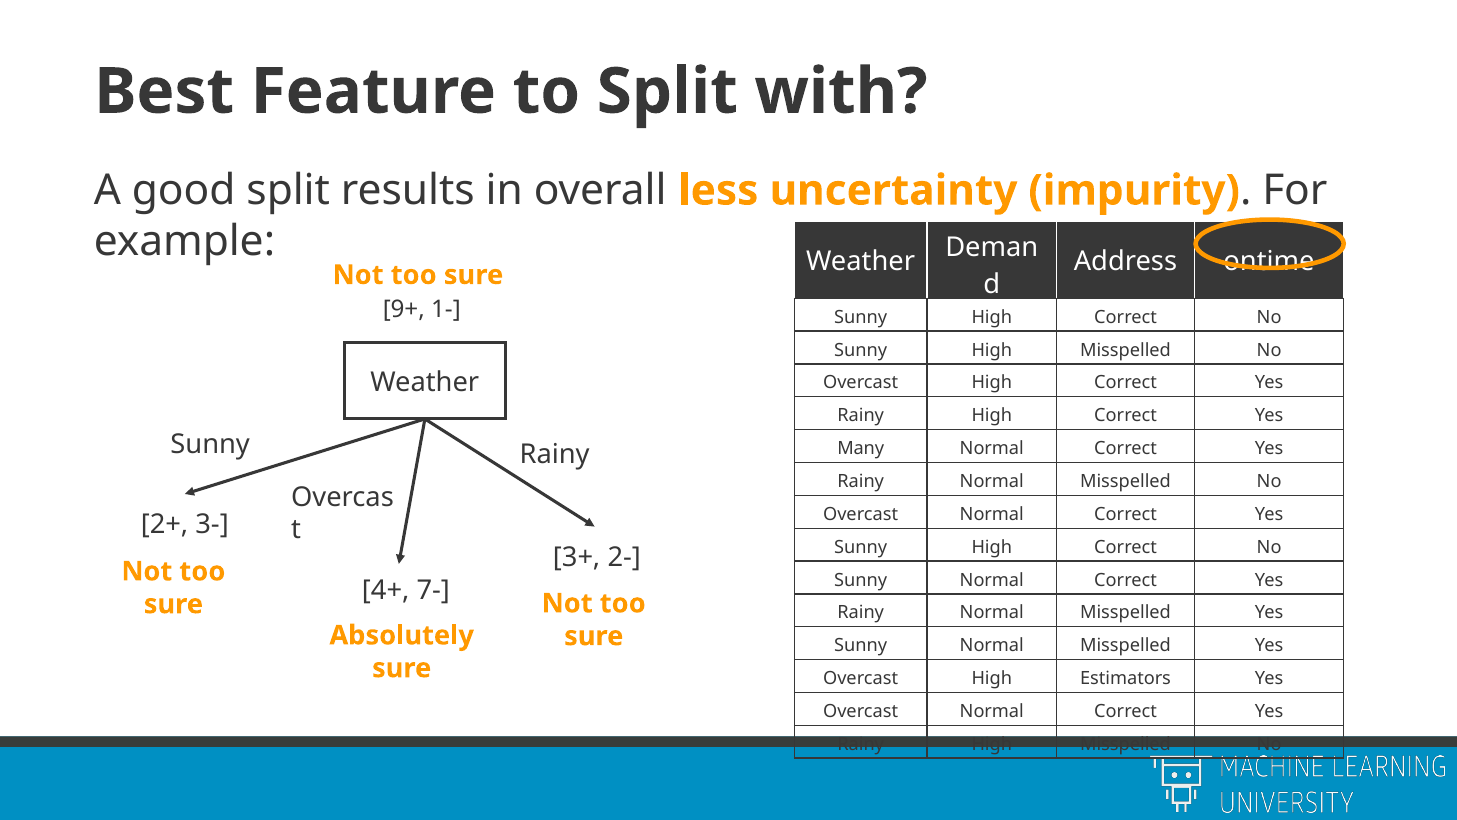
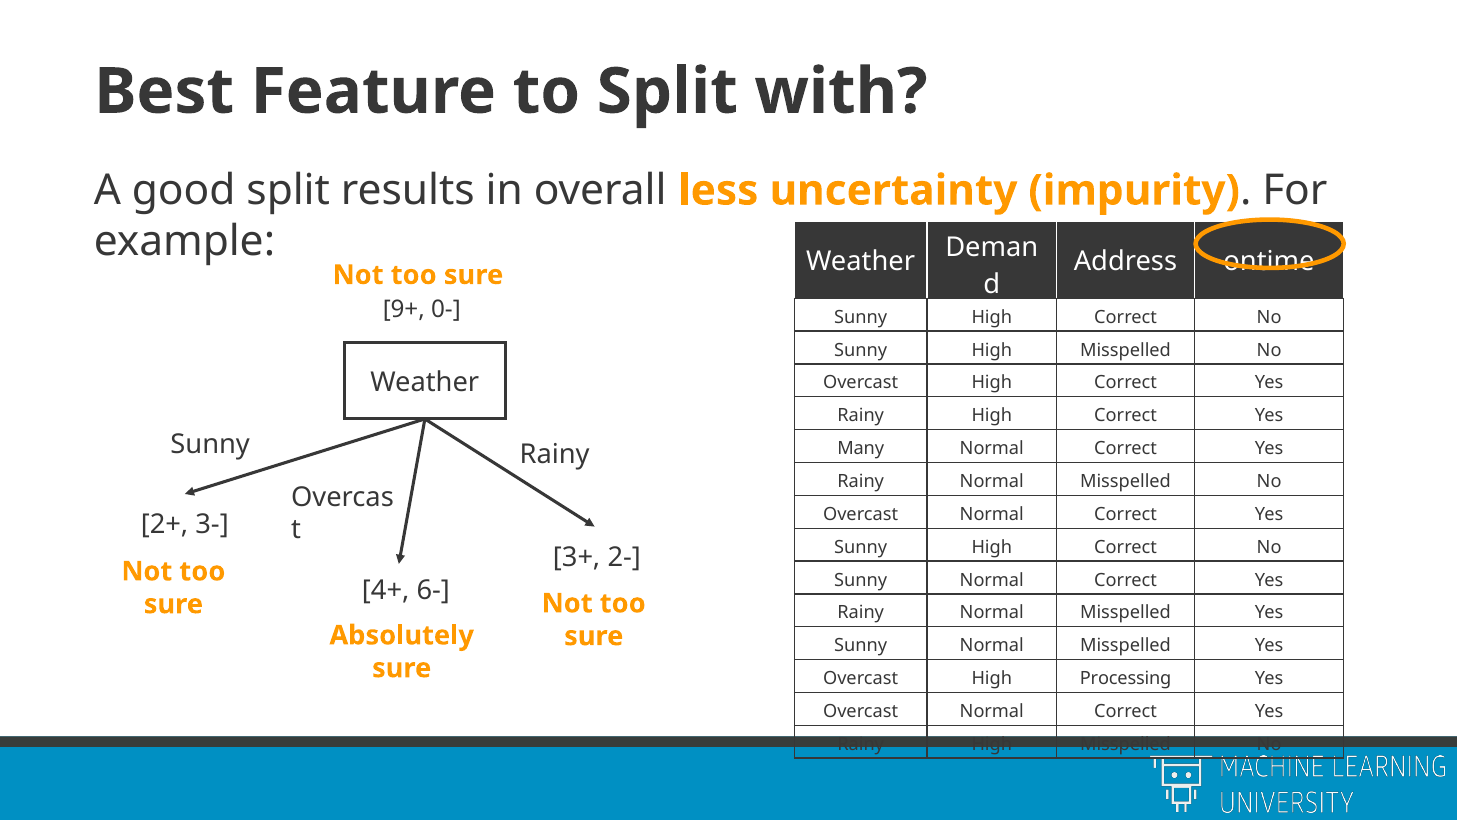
1-: 1- -> 0-
7-: 7- -> 6-
Estimators: Estimators -> Processing
